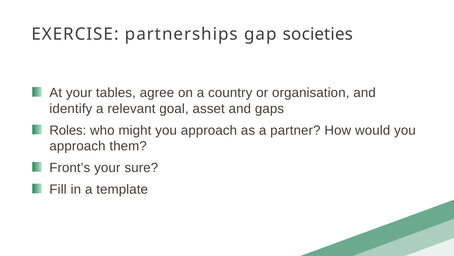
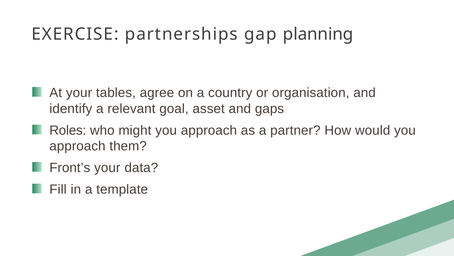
societies: societies -> planning
sure: sure -> data
